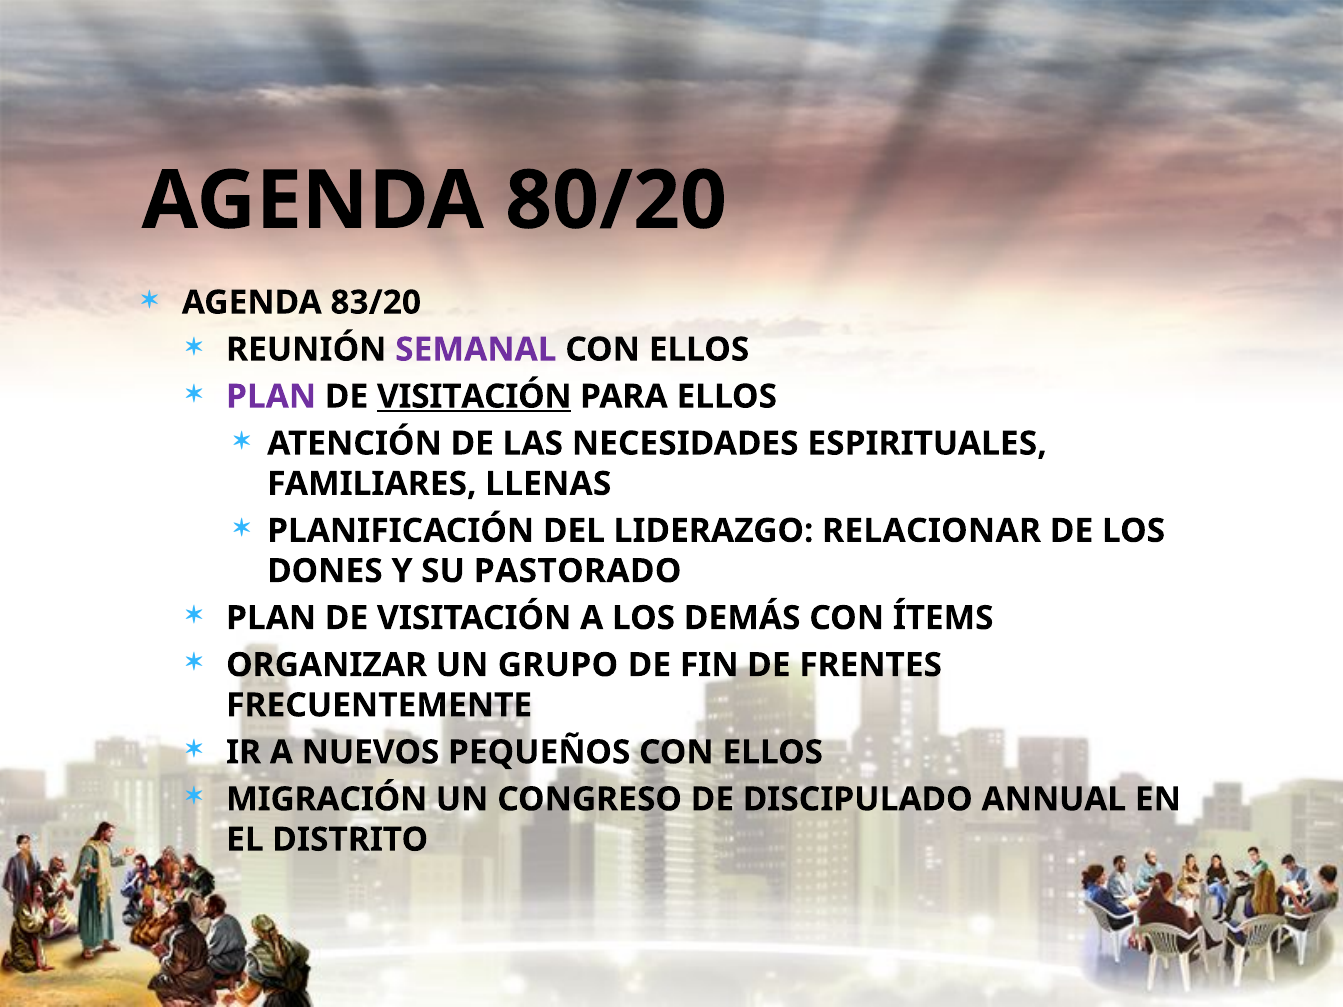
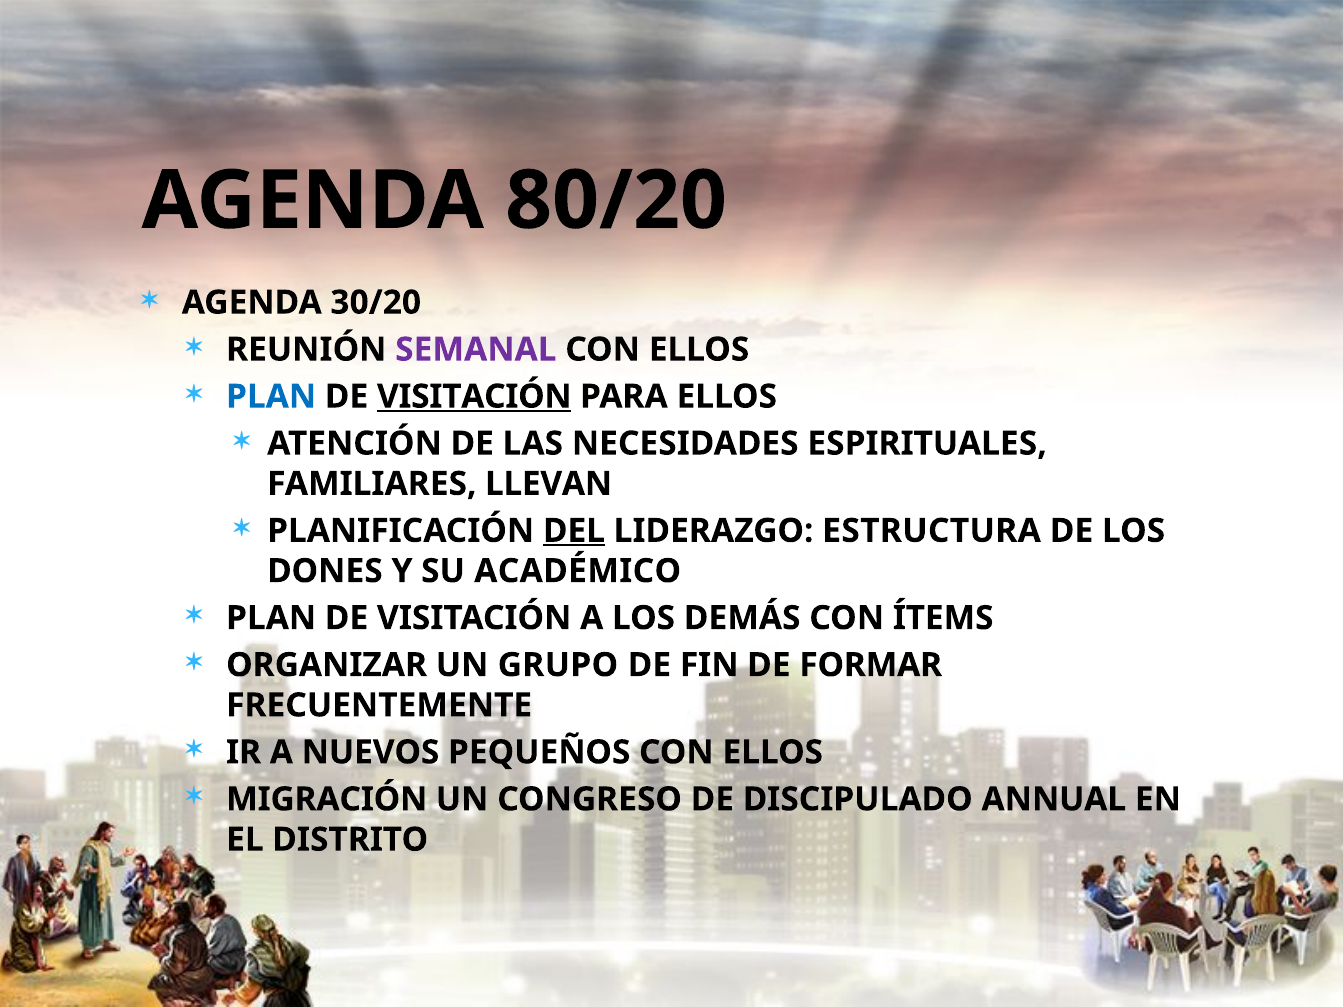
83/20: 83/20 -> 30/20
PLAN at (271, 397) colour: purple -> blue
LLENAS: LLENAS -> LLEVAN
DEL underline: none -> present
RELACIONAR: RELACIONAR -> ESTRUCTURA
PASTORADO: PASTORADO -> ACADÉMICO
FRENTES: FRENTES -> FORMAR
